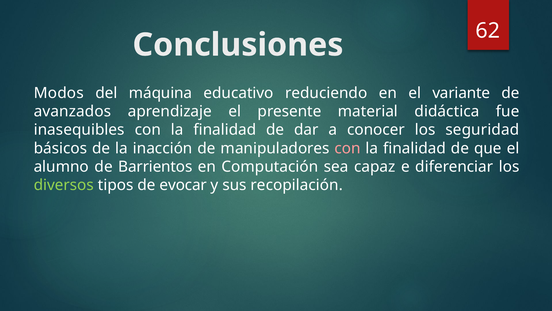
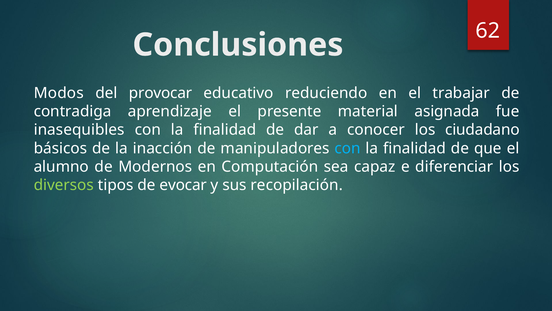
máquina: máquina -> provocar
variante: variante -> trabajar
avanzados: avanzados -> contradiga
didáctica: didáctica -> asignada
seguridad: seguridad -> ciudadano
con at (347, 148) colour: pink -> light blue
Barrientos: Barrientos -> Modernos
